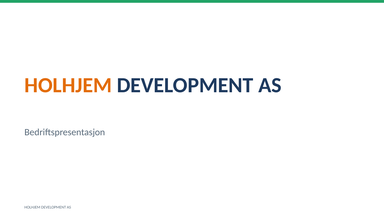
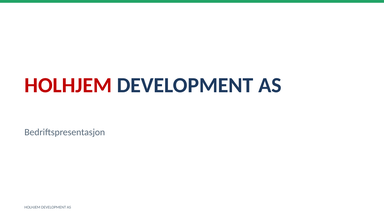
HOLHJEM at (68, 85) colour: orange -> red
